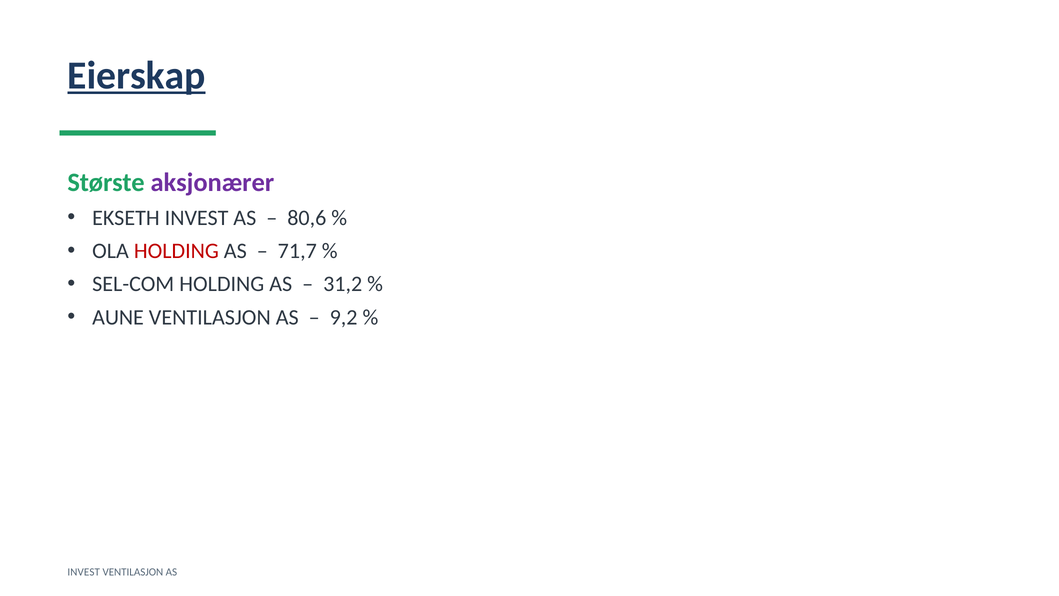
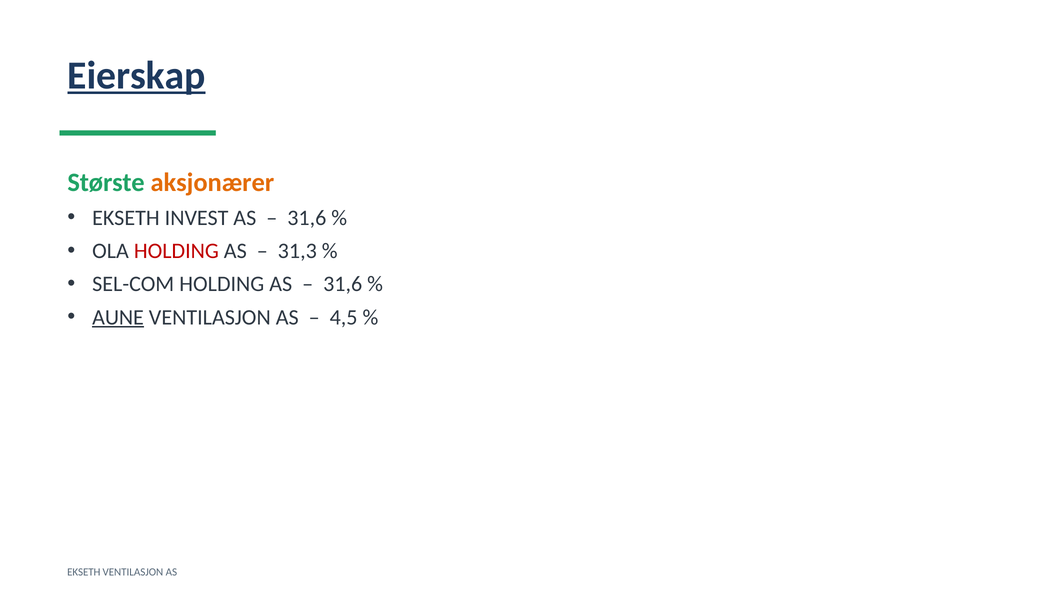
aksjonærer colour: purple -> orange
80,6 at (307, 218): 80,6 -> 31,6
71,7: 71,7 -> 31,3
31,2 at (343, 284): 31,2 -> 31,6
AUNE underline: none -> present
9,2: 9,2 -> 4,5
INVEST at (84, 572): INVEST -> EKSETH
